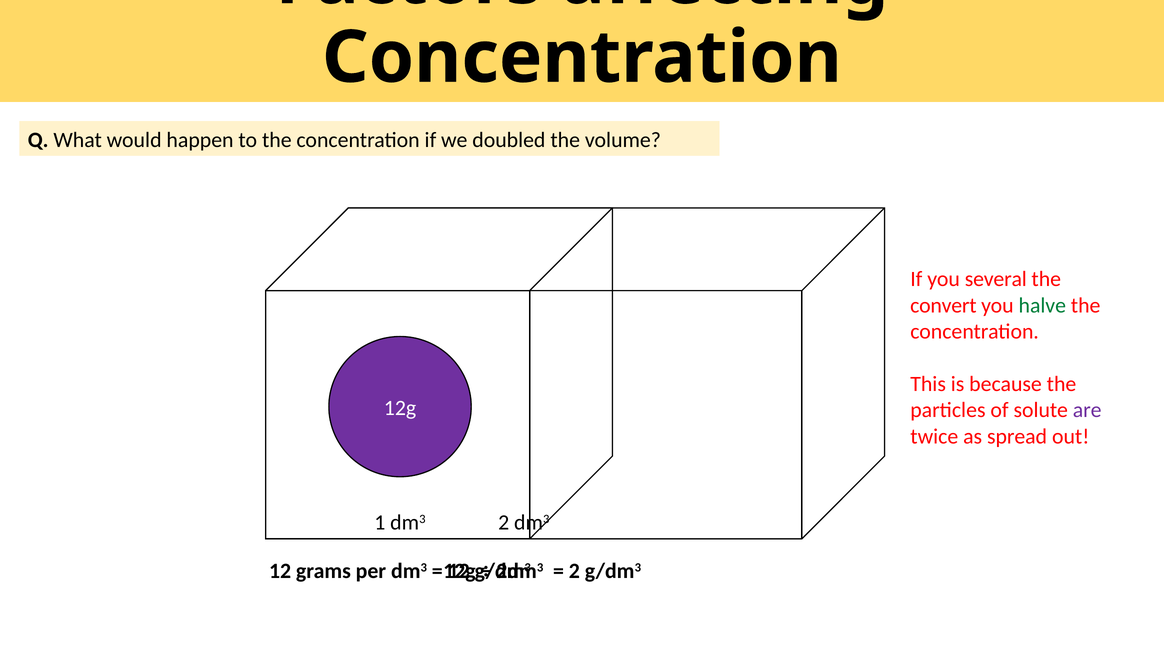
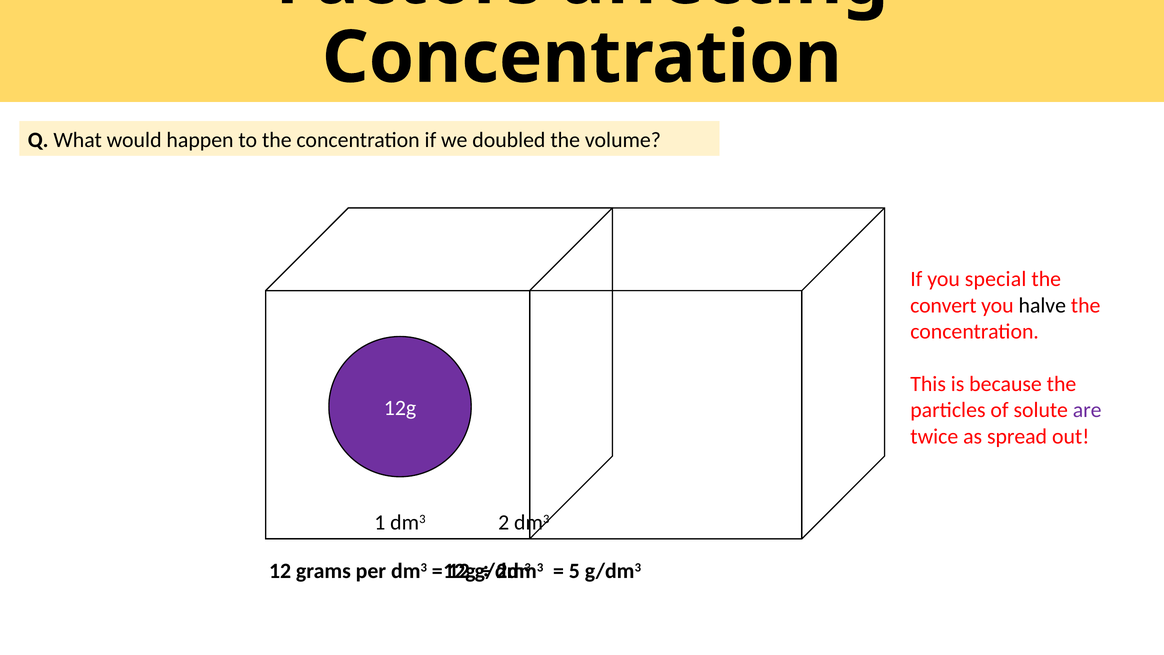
several: several -> special
halve colour: green -> black
2 at (574, 571): 2 -> 5
